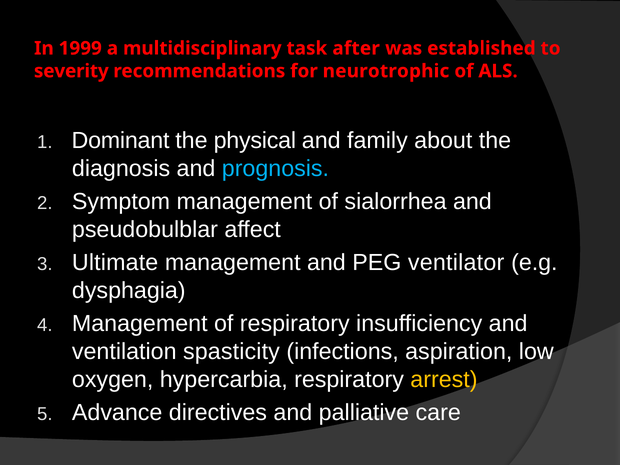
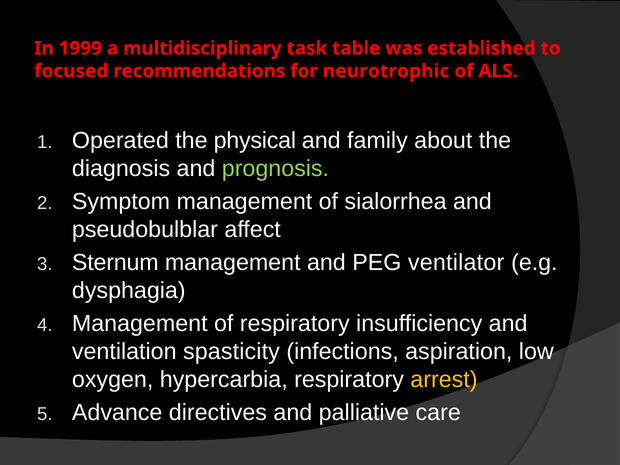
after: after -> table
severity: severity -> focused
Dominant: Dominant -> Operated
prognosis colour: light blue -> light green
Ultimate: Ultimate -> Sternum
